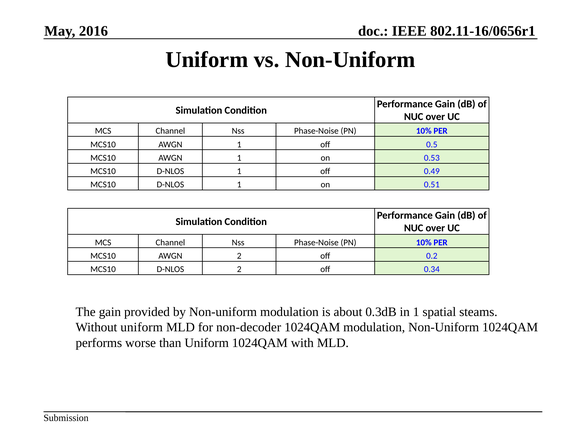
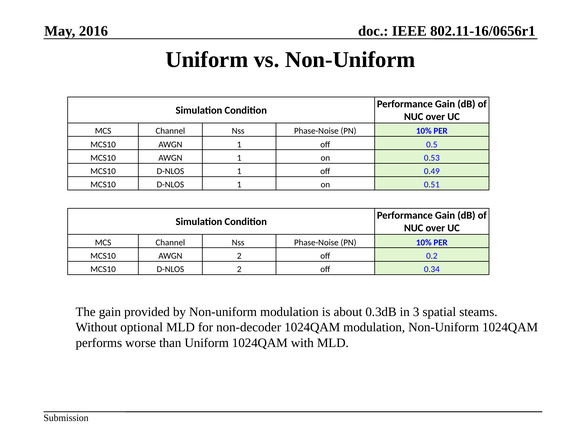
in 1: 1 -> 3
Without uniform: uniform -> optional
